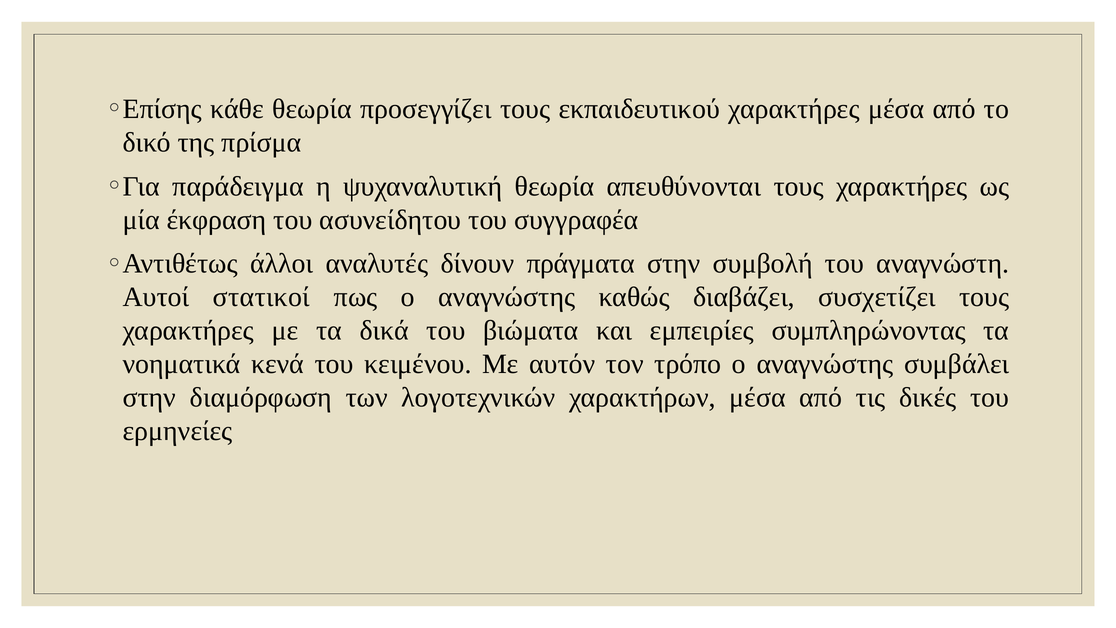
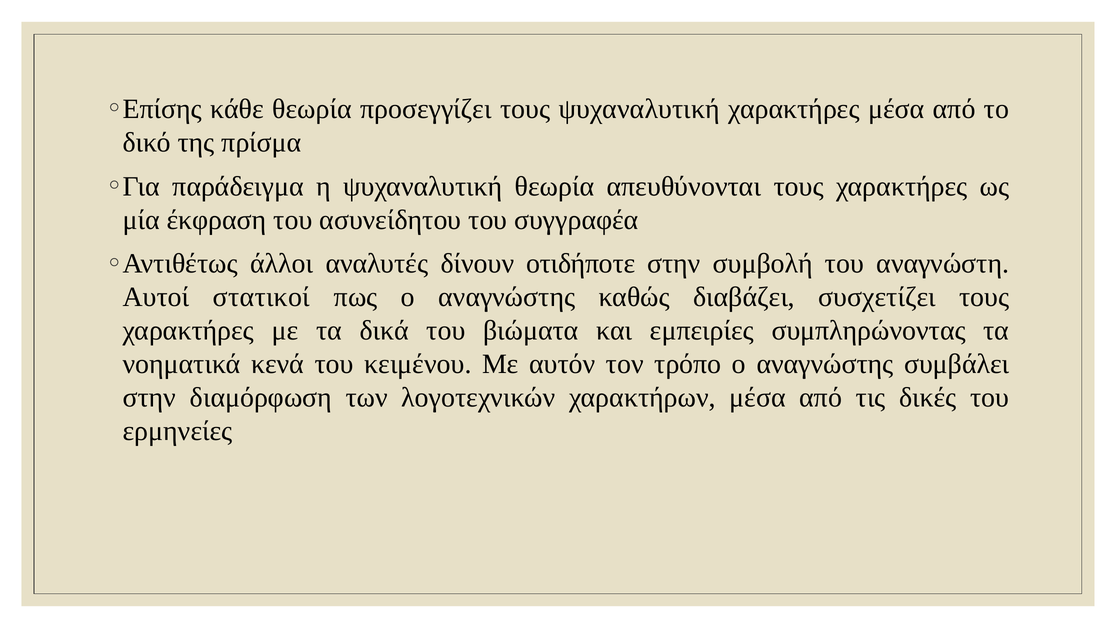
τους εκπαιδευτικού: εκπαιδευτικού -> ψυχαναλυτική
πράγματα: πράγματα -> οτιδήποτε
